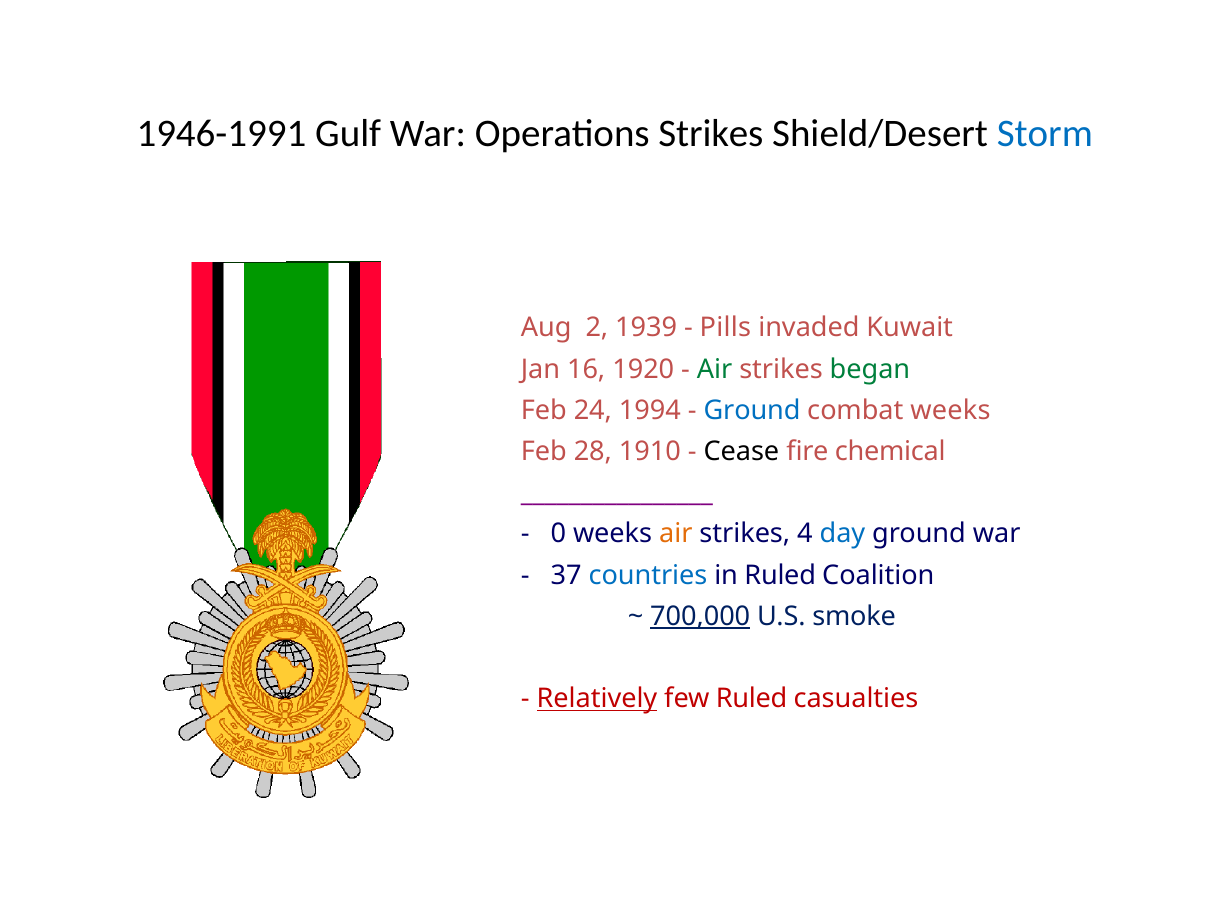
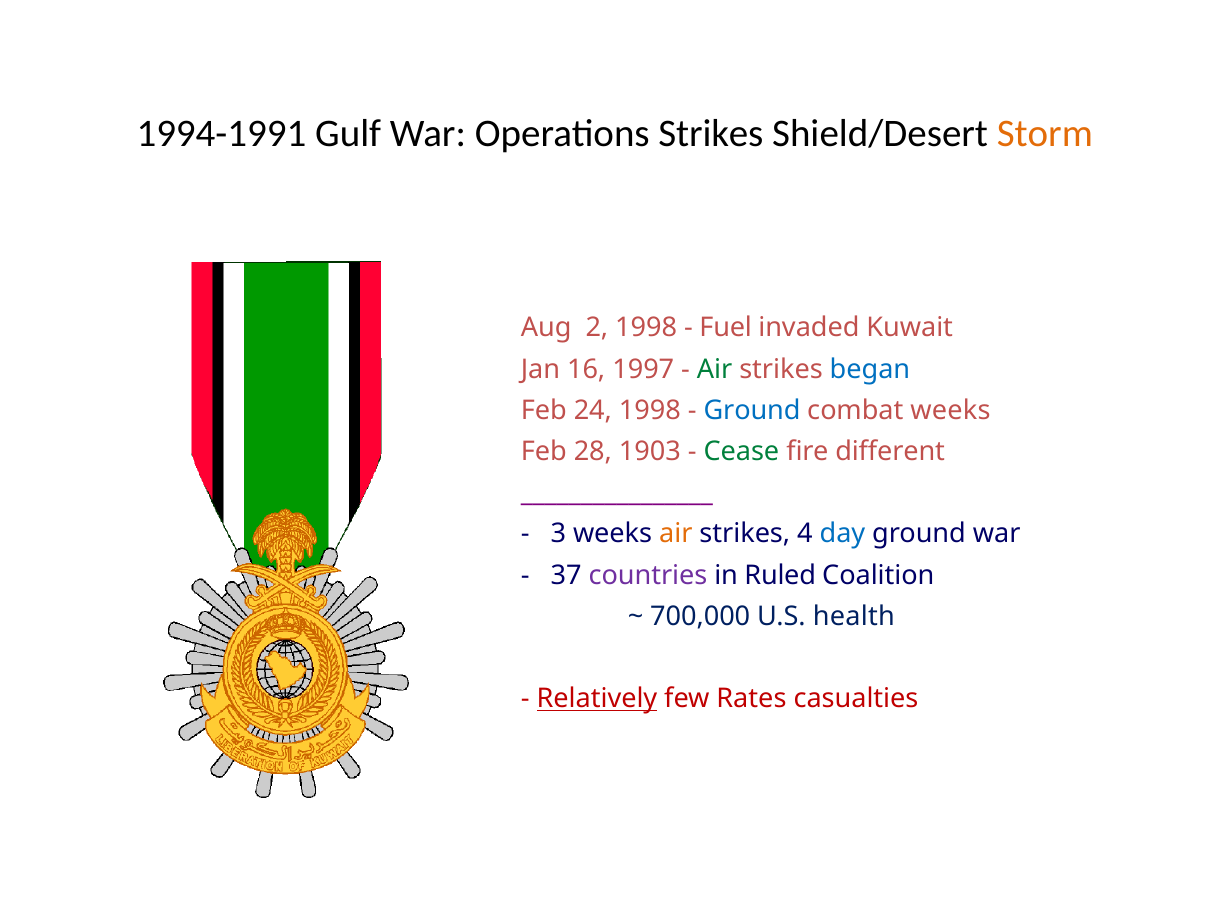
1946-1991: 1946-1991 -> 1994-1991
Storm colour: blue -> orange
2 1939: 1939 -> 1998
Pills: Pills -> Fuel
1920: 1920 -> 1997
began colour: green -> blue
24 1994: 1994 -> 1998
1910: 1910 -> 1903
Cease colour: black -> green
chemical: chemical -> different
0: 0 -> 3
countries colour: blue -> purple
700,000 underline: present -> none
smoke: smoke -> health
few Ruled: Ruled -> Rates
